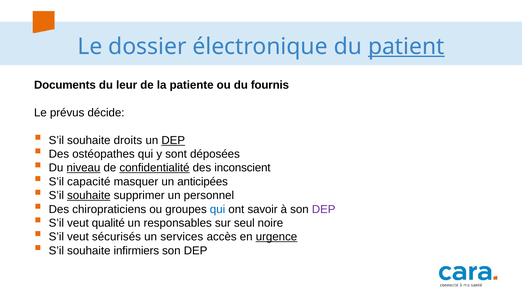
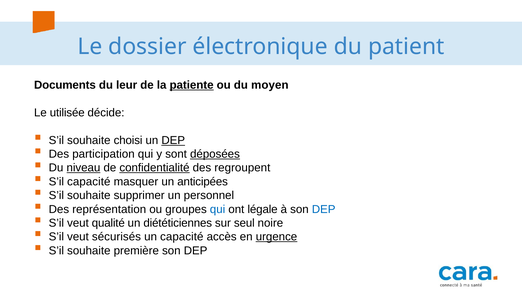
patient underline: present -> none
patiente underline: none -> present
fournis: fournis -> moyen
prévus: prévus -> utilisée
droits: droits -> choisi
ostéopathes: ostéopathes -> participation
déposées underline: none -> present
inconscient: inconscient -> regroupent
souhaite at (89, 195) underline: present -> none
chiropraticiens: chiropraticiens -> représentation
savoir: savoir -> légale
DEP at (324, 209) colour: purple -> blue
responsables: responsables -> diététiciennes
un services: services -> capacité
infirmiers: infirmiers -> première
